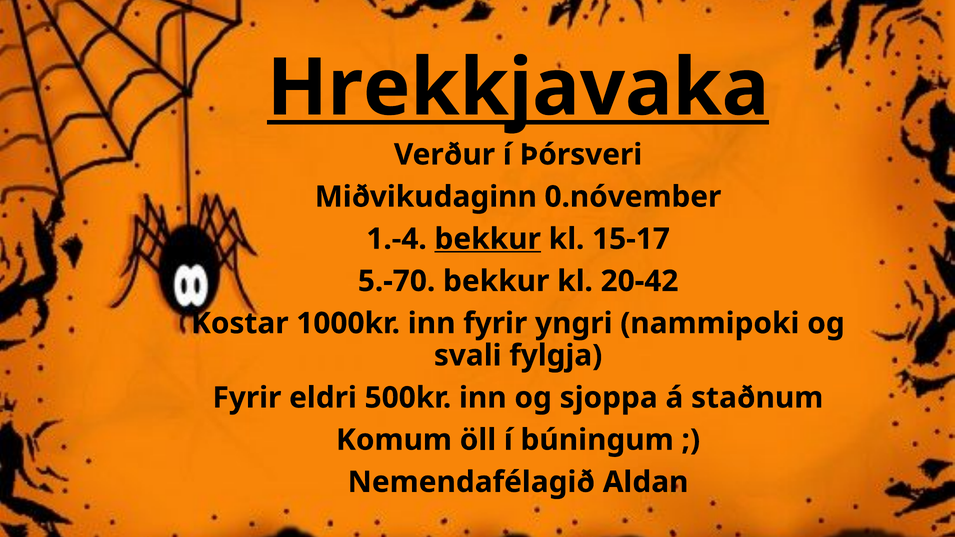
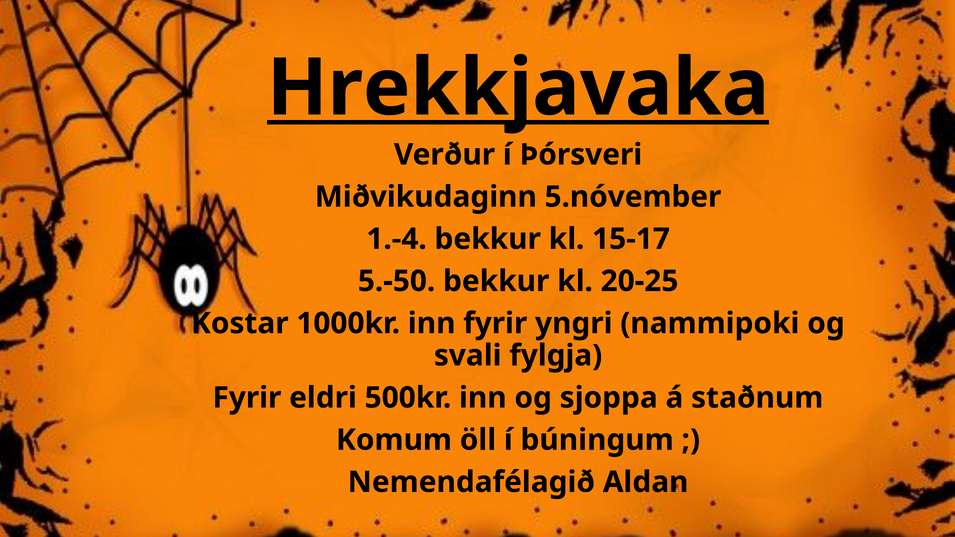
0.nóvember: 0.nóvember -> 5.nóvember
bekkur at (488, 239) underline: present -> none
5.-70: 5.-70 -> 5.-50
20-42: 20-42 -> 20-25
